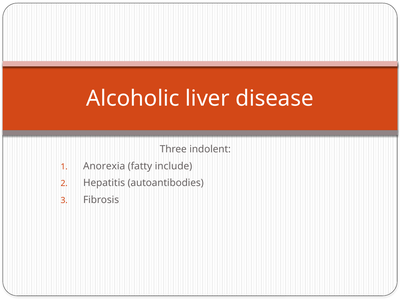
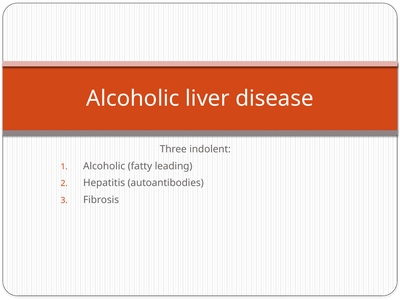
Anorexia at (104, 166): Anorexia -> Alcoholic
include: include -> leading
